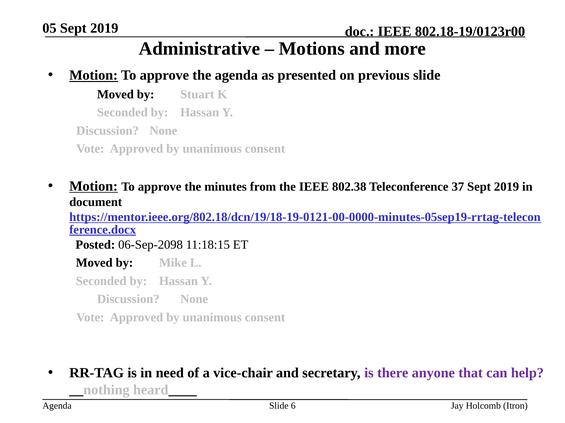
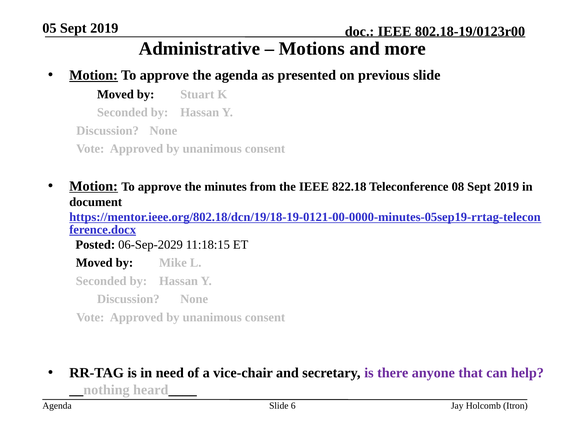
802.38: 802.38 -> 822.18
37: 37 -> 08
06-Sep-2098: 06-Sep-2098 -> 06-Sep-2029
